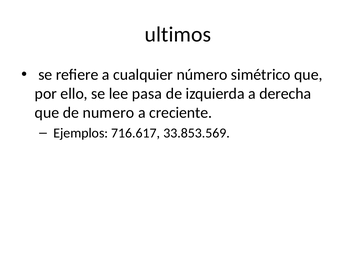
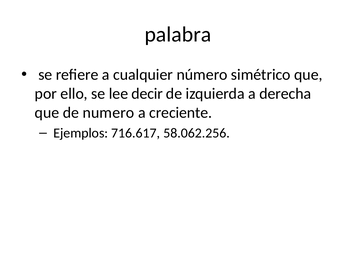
ultimos: ultimos -> palabra
pasa: pasa -> decir
33.853.569: 33.853.569 -> 58.062.256
